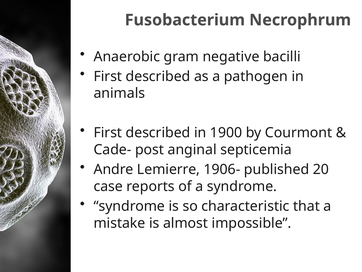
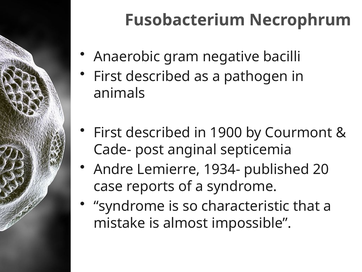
1906-: 1906- -> 1934-
